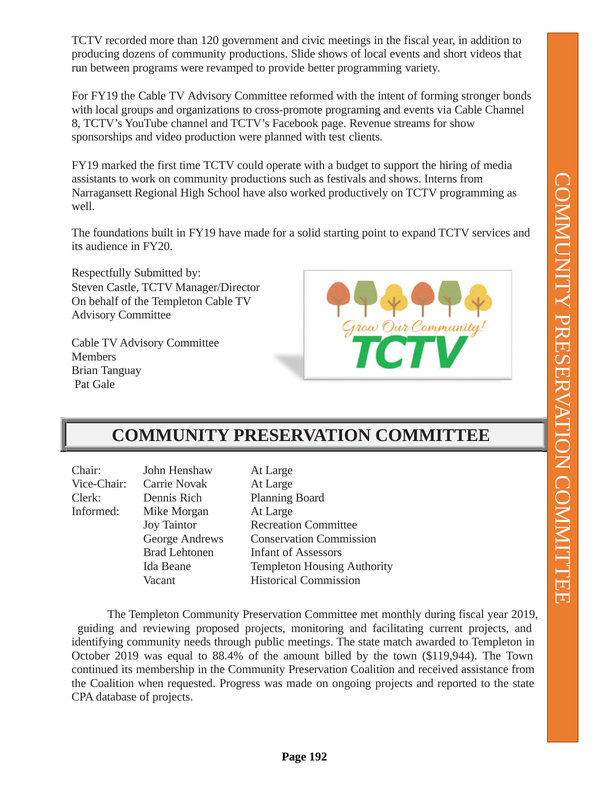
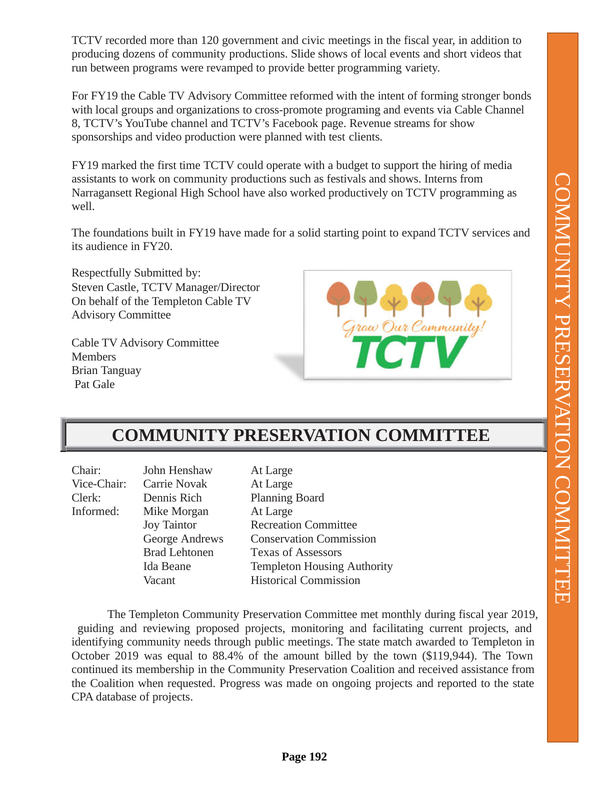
Infant: Infant -> Texas
